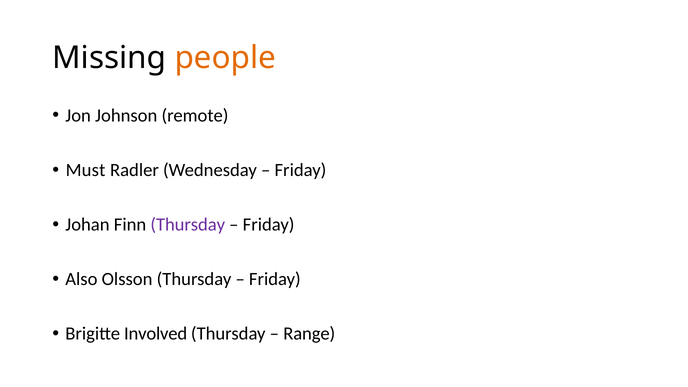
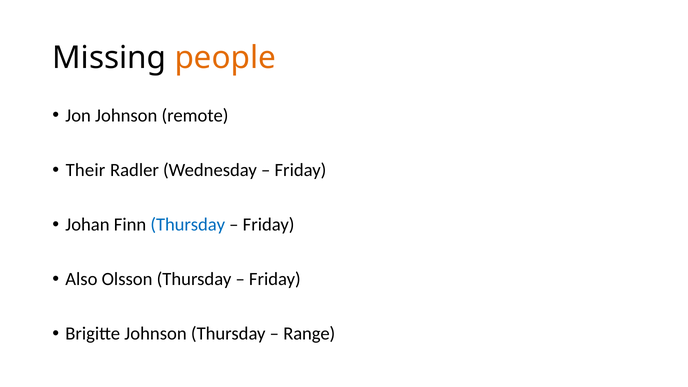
Must: Must -> Their
Thursday at (188, 225) colour: purple -> blue
Brigitte Involved: Involved -> Johnson
